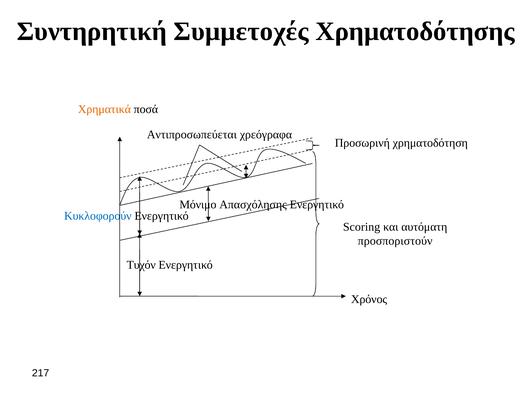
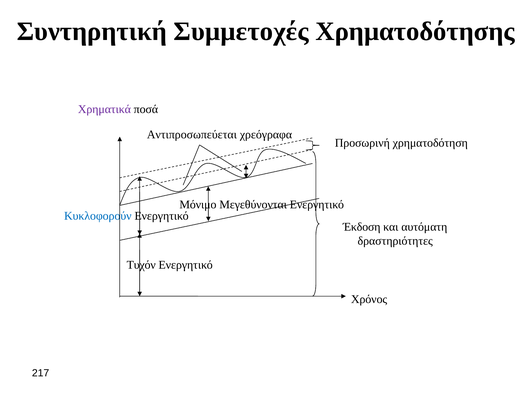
Χρηματικά colour: orange -> purple
Απασχόλησης: Απασχόλησης -> Μεγεθύνονται
Scoring: Scoring -> Έκδοση
προσποριστούν: προσποριστούν -> δραστηριότητες
